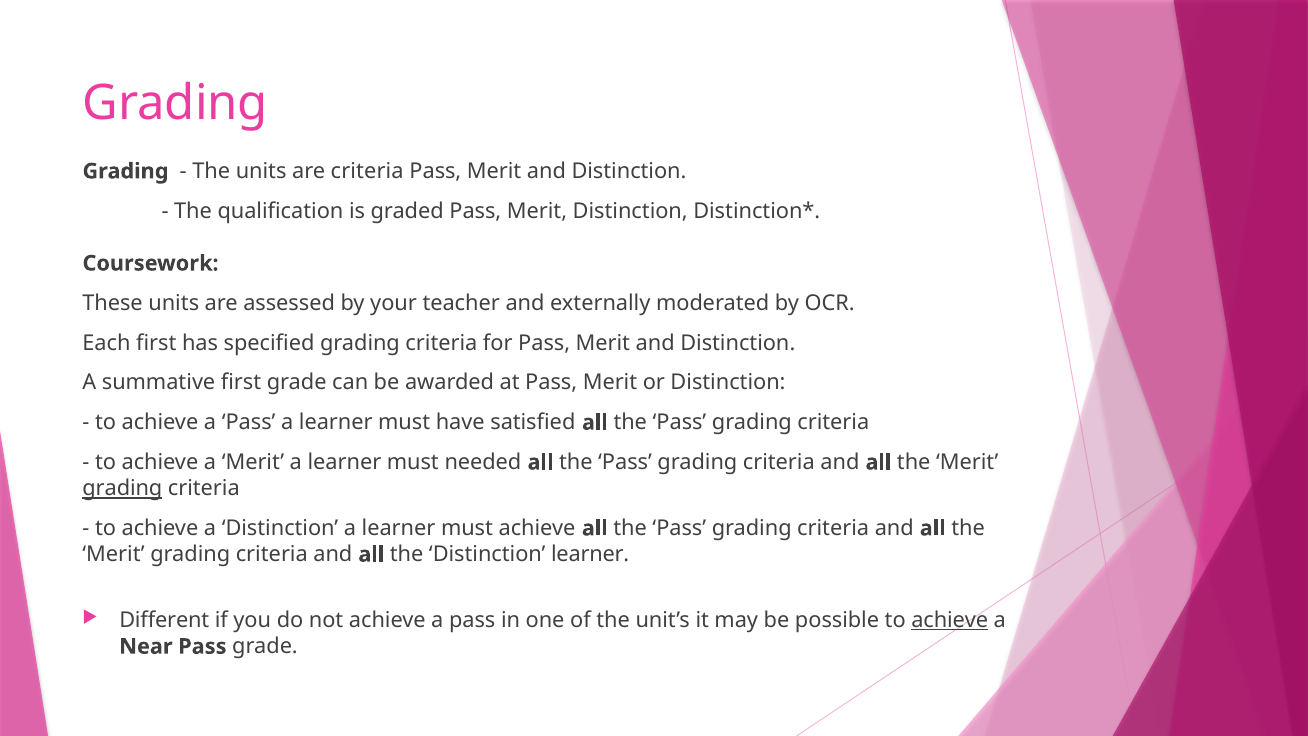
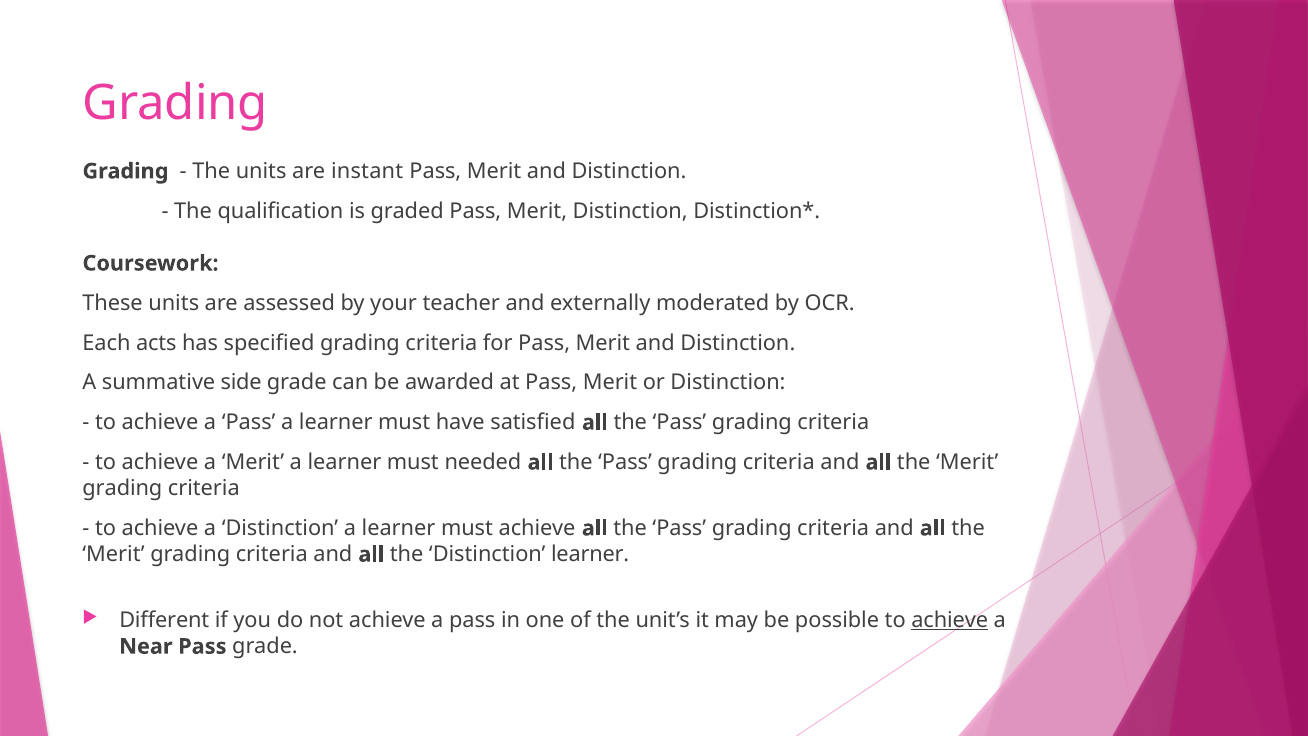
are criteria: criteria -> instant
Each first: first -> acts
summative first: first -> side
grading at (122, 488) underline: present -> none
